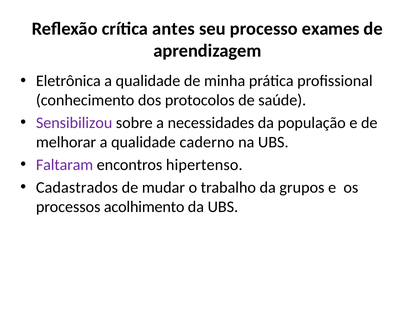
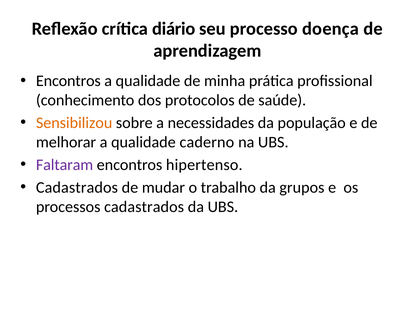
antes: antes -> diário
exames: exames -> doença
Eletrônica at (68, 81): Eletrônica -> Encontros
Sensibilizou colour: purple -> orange
processos acolhimento: acolhimento -> cadastrados
